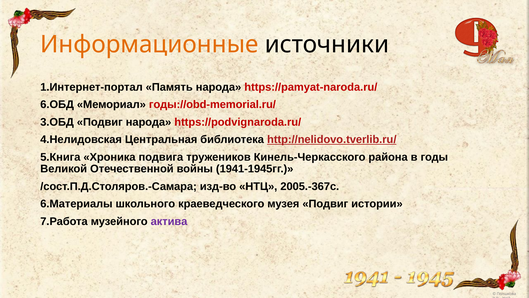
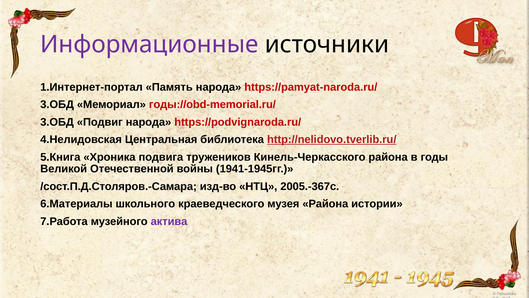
Информационные colour: orange -> purple
6.ОБД at (57, 105): 6.ОБД -> 3.ОБД
музея Подвиг: Подвиг -> Района
